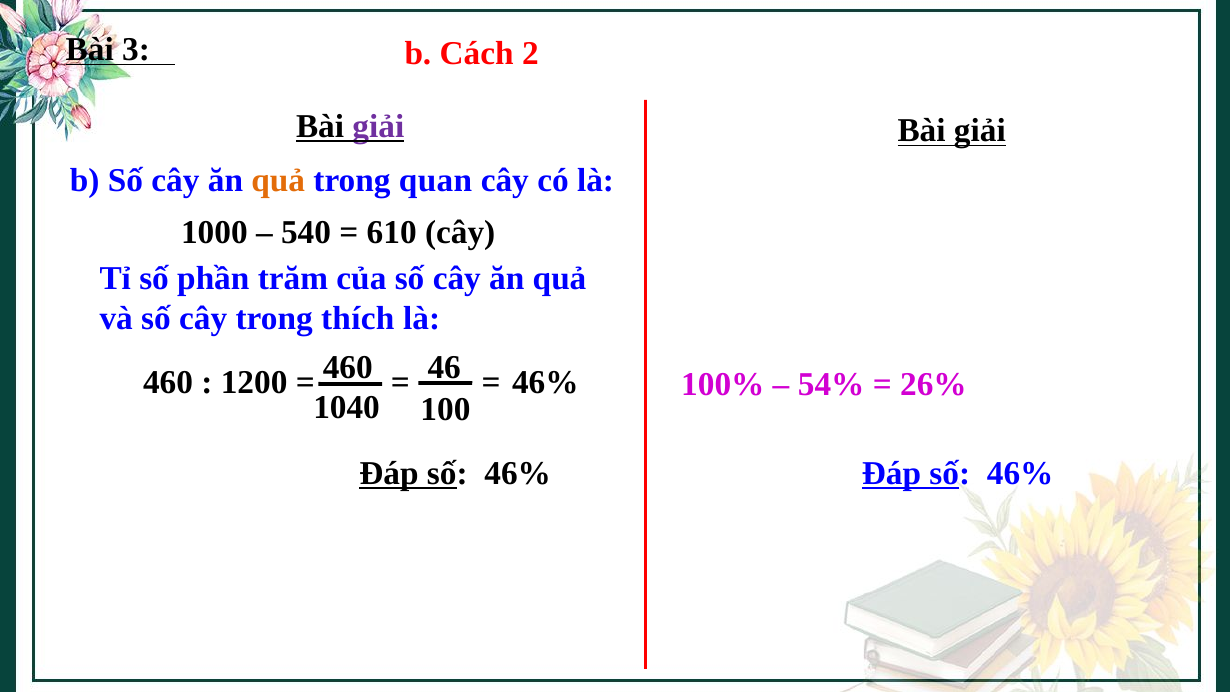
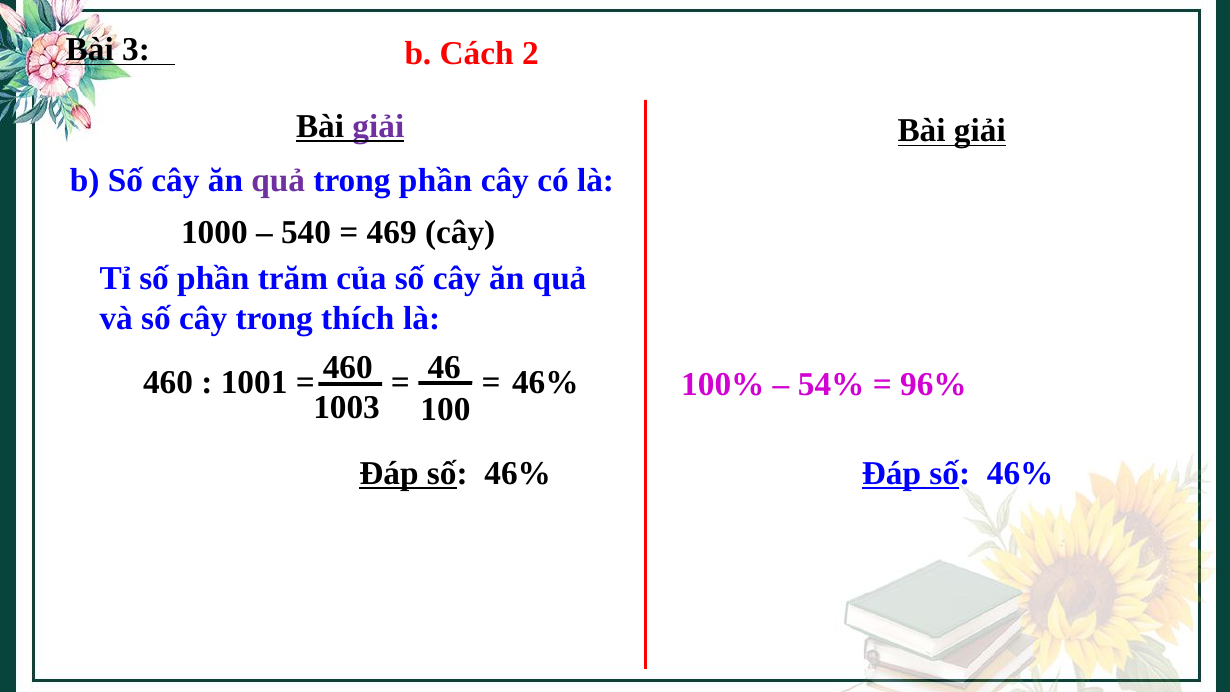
quả at (278, 181) colour: orange -> purple
trong quan: quan -> phần
610: 610 -> 469
1200: 1200 -> 1001
26%: 26% -> 96%
1040: 1040 -> 1003
